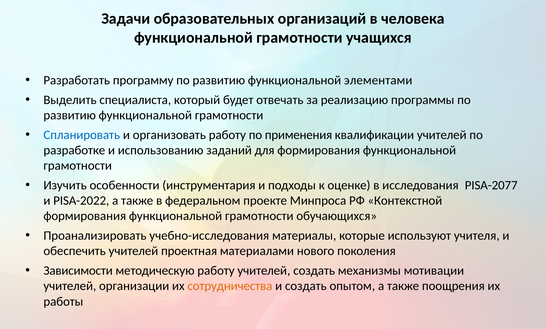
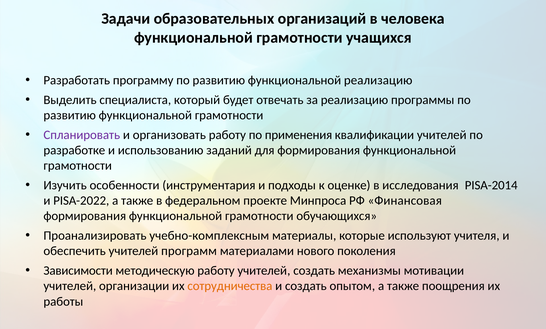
функциональной элементами: элементами -> реализацию
Спланировать colour: blue -> purple
PISA-2077: PISA-2077 -> PISA-2014
Контекстной: Контекстной -> Финансовая
учебно-исследования: учебно-исследования -> учебно-комплексным
проектная: проектная -> программ
